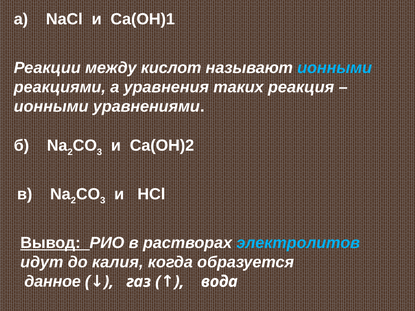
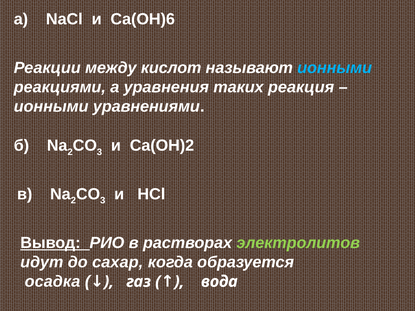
Ca(OH)1: Ca(OH)1 -> Ca(OH)6
электролитов colour: light blue -> light green
калия: калия -> сахар
данное: данное -> осадка
